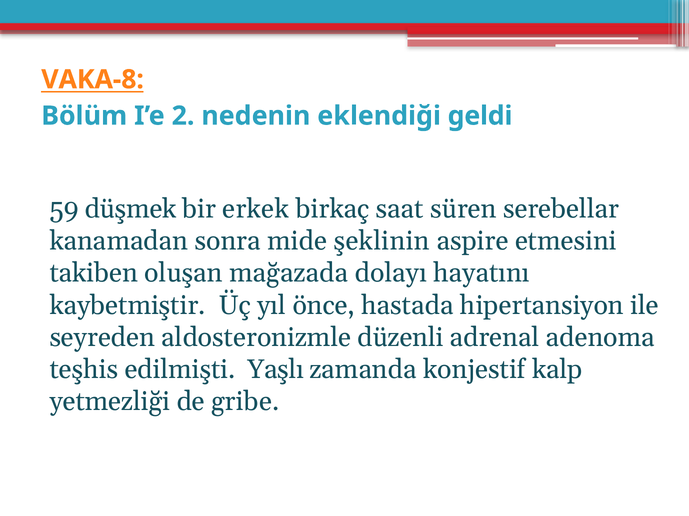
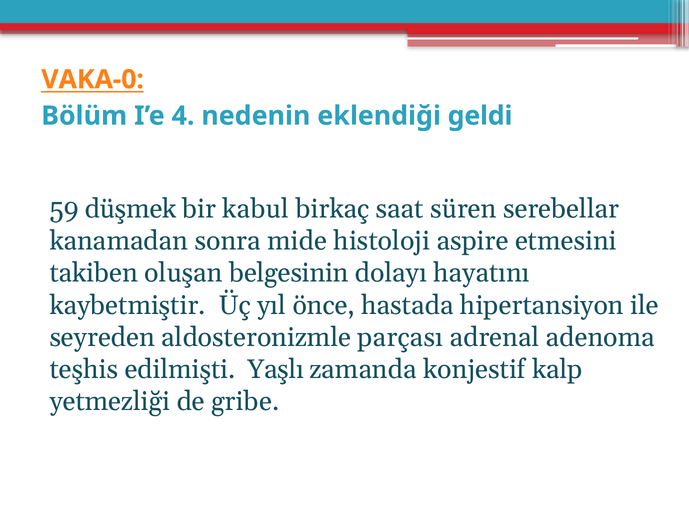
VAKA-8: VAKA-8 -> VAKA-0
2: 2 -> 4
erkek: erkek -> kabul
şeklinin: şeklinin -> histoloji
mağazada: mağazada -> belgesinin
düzenli: düzenli -> parçası
